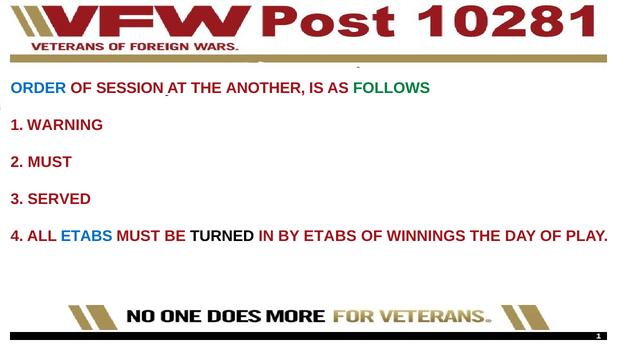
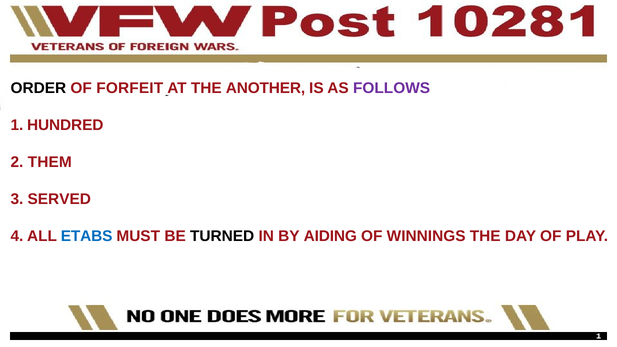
ORDER colour: blue -> black
SESSION: SESSION -> FORFEIT
FOLLOWS colour: green -> purple
WARNING: WARNING -> HUNDRED
2 MUST: MUST -> THEM
BY ETABS: ETABS -> AIDING
